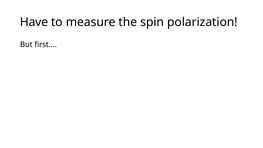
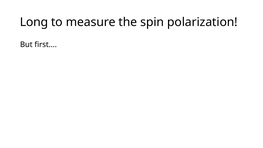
Have: Have -> Long
